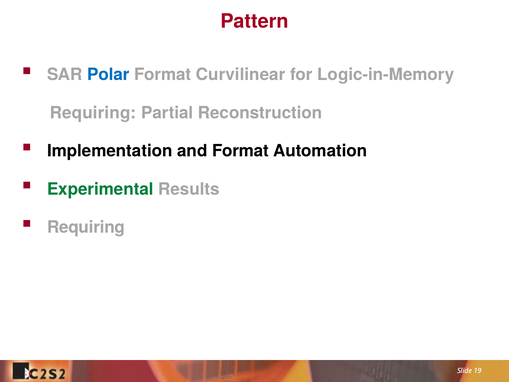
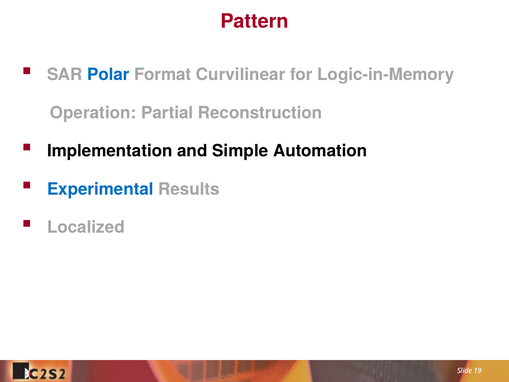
Requiring at (93, 113): Requiring -> Operation
and Format: Format -> Simple
Experimental colour: green -> blue
Requiring at (86, 227): Requiring -> Localized
